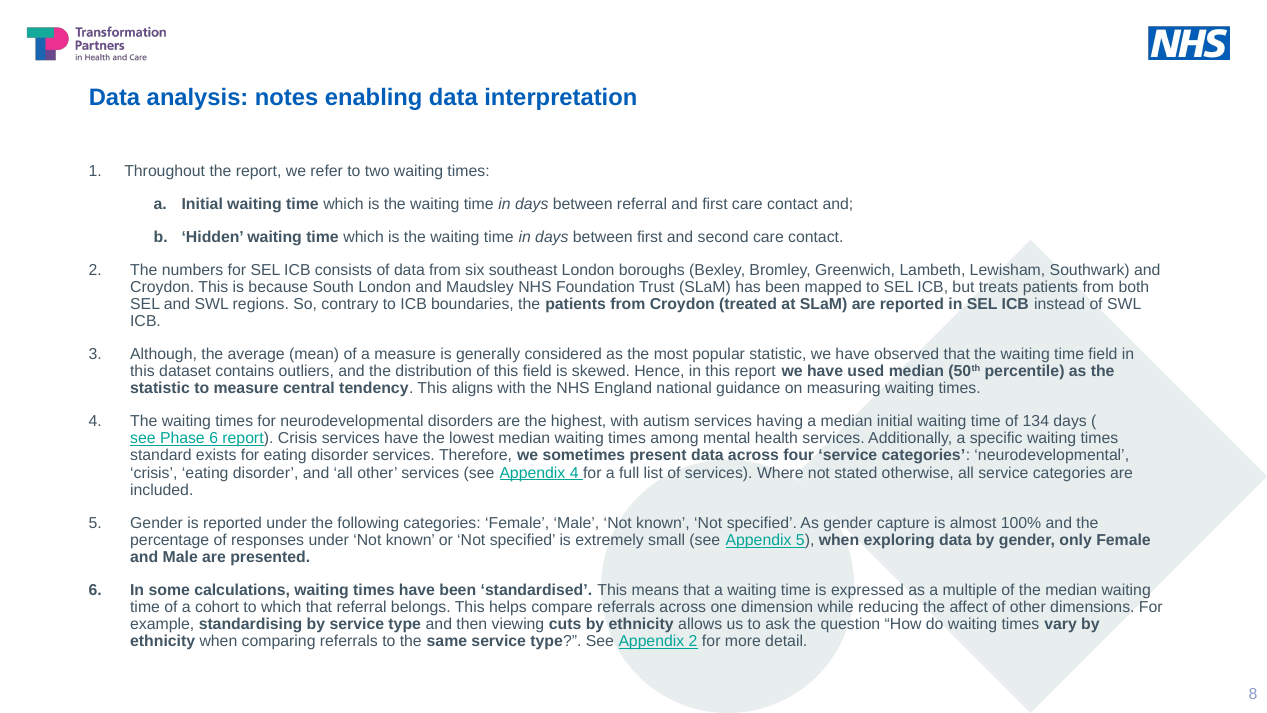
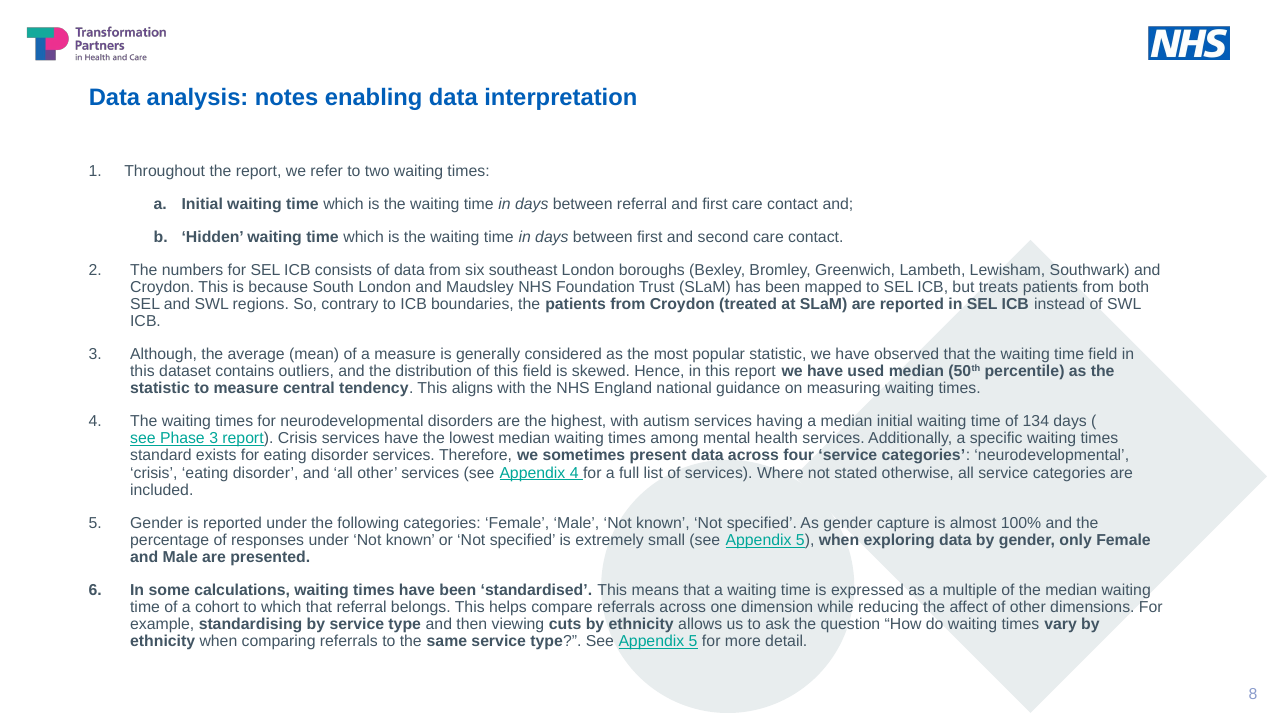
Phase 6: 6 -> 3
type See Appendix 2: 2 -> 5
